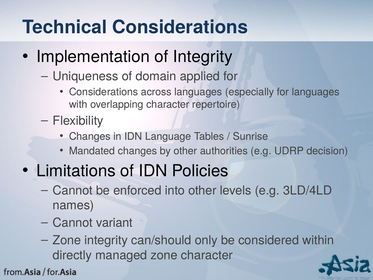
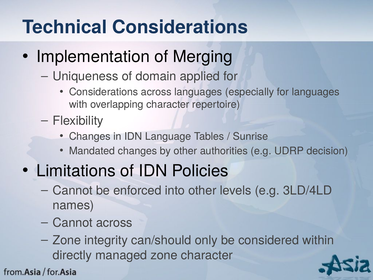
of Integrity: Integrity -> Merging
Cannot variant: variant -> across
